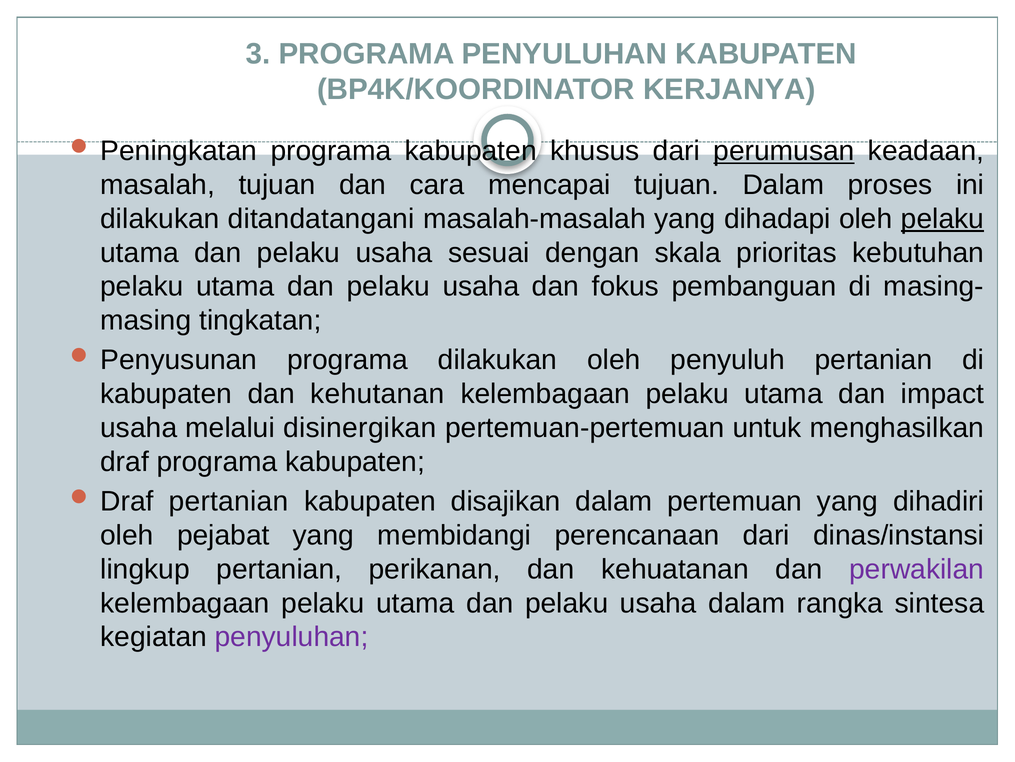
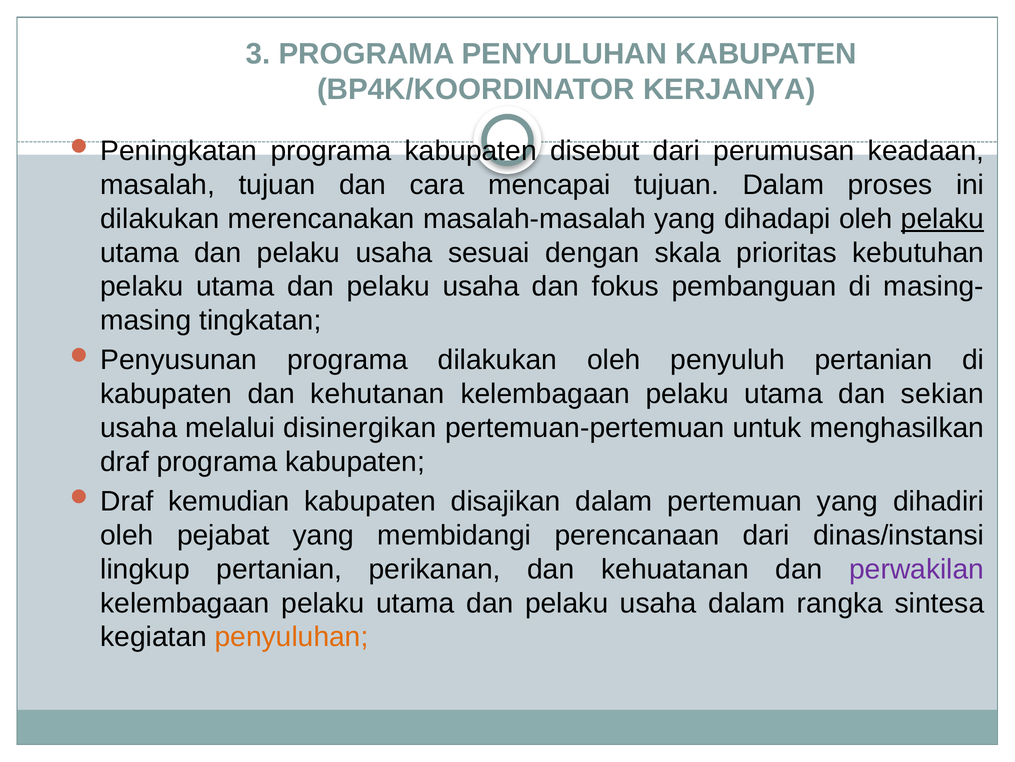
khusus: khusus -> disebut
perumusan underline: present -> none
ditandatangani: ditandatangani -> merencanakan
impact: impact -> sekian
Draf pertanian: pertanian -> kemudian
penyuluhan at (292, 636) colour: purple -> orange
